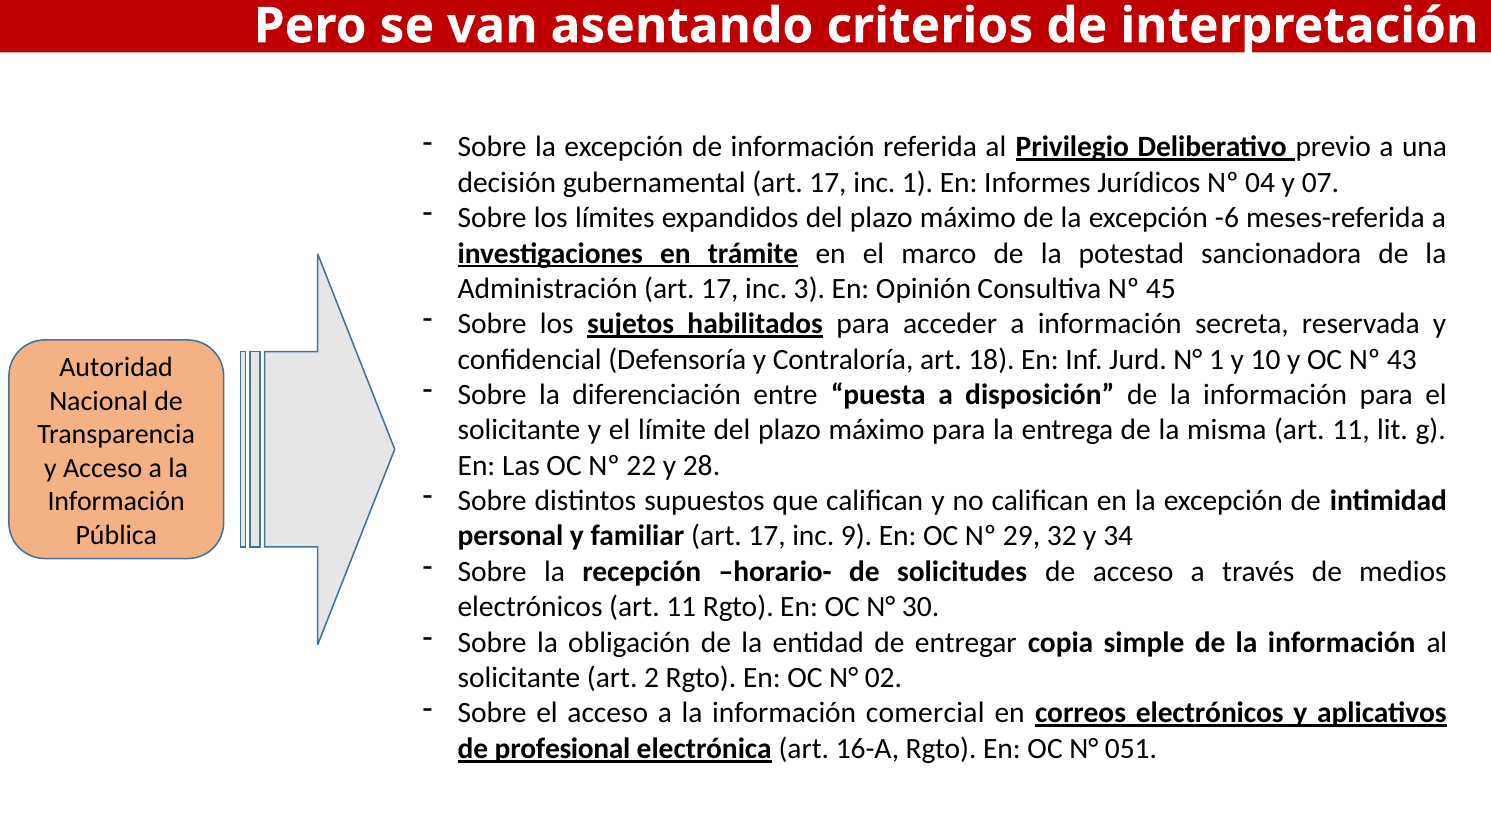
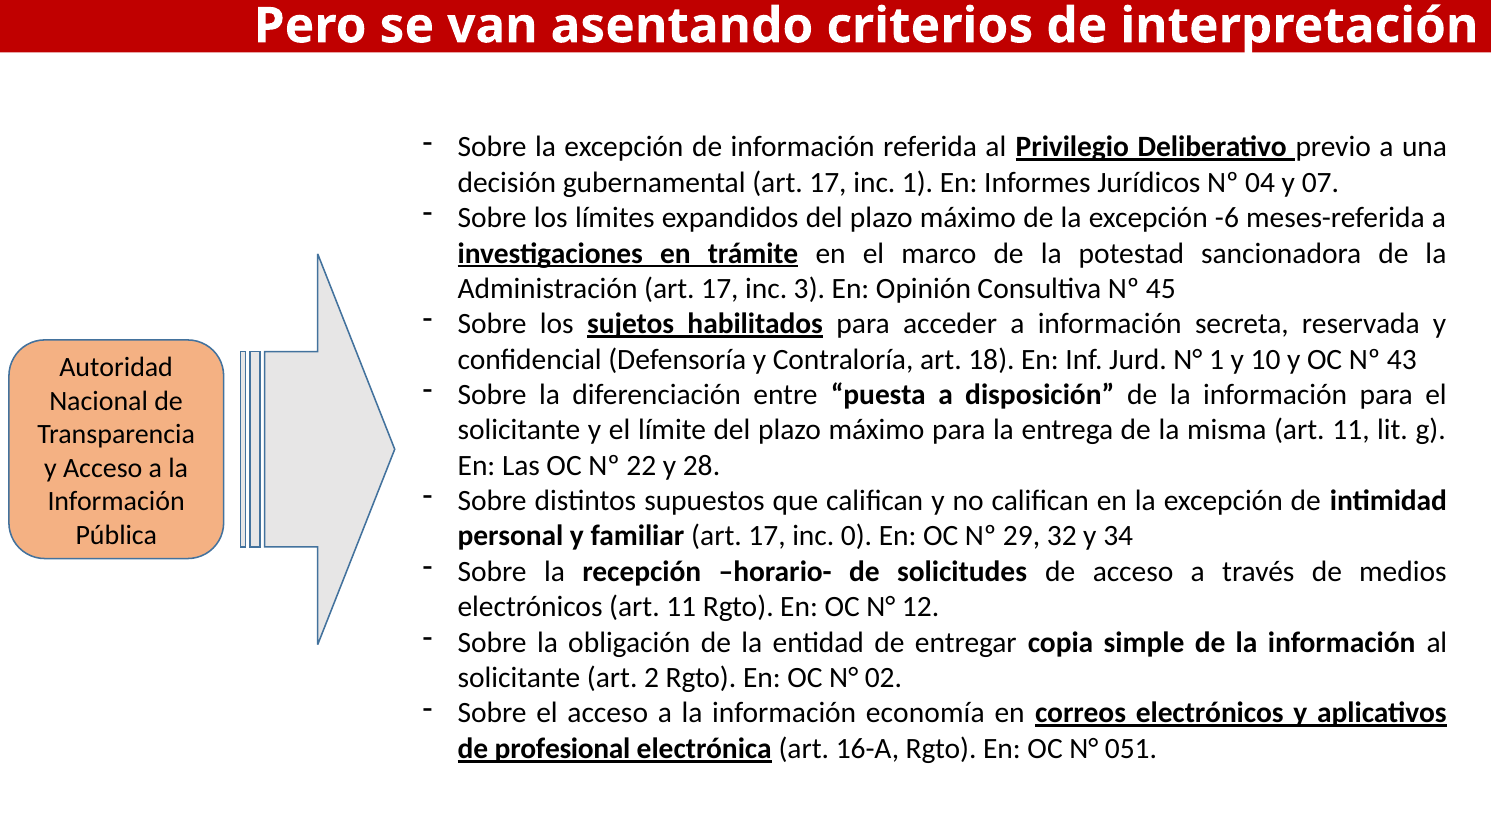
9: 9 -> 0
30: 30 -> 12
comercial: comercial -> economía
